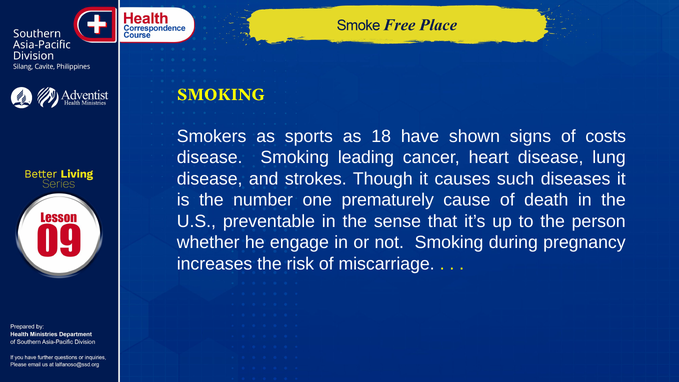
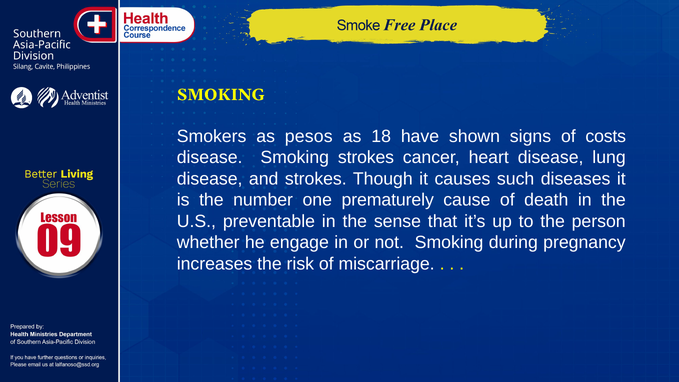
sports: sports -> pesos
Smoking leading: leading -> strokes
